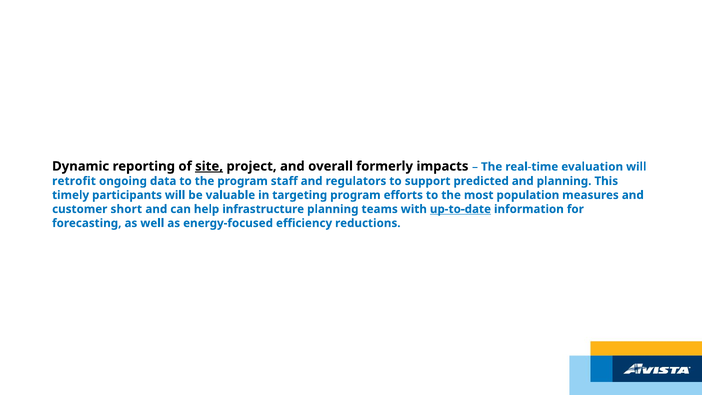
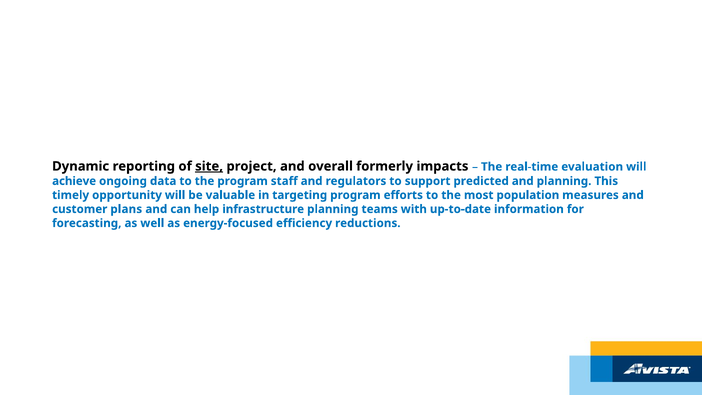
retrofit: retrofit -> achieve
participants: participants -> opportunity
short: short -> plans
up-to-date underline: present -> none
